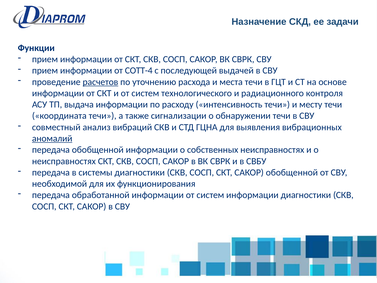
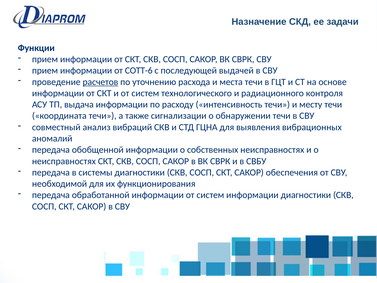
СОТТ-4: СОТТ-4 -> СОТТ-6
аномалий underline: present -> none
САКОР обобщенной: обобщенной -> обеспечения
